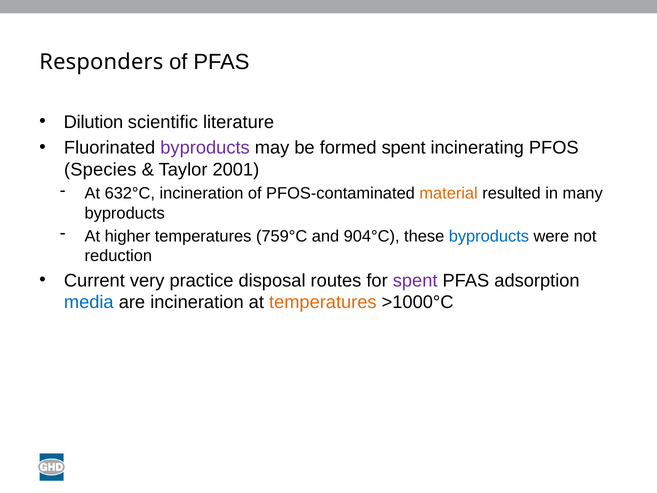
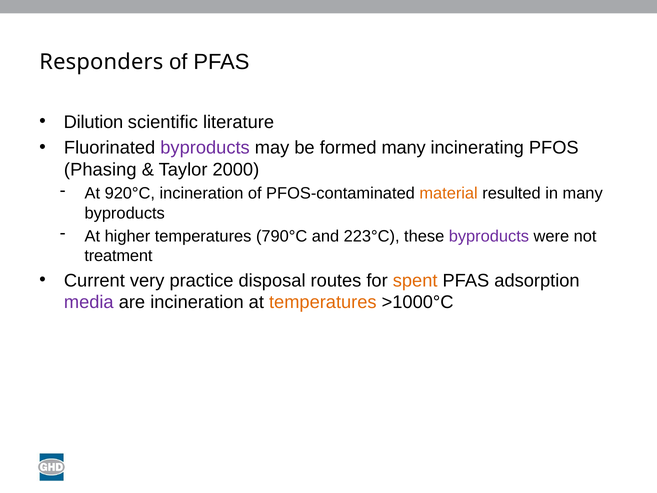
formed spent: spent -> many
Species: Species -> Phasing
2001: 2001 -> 2000
632°C: 632°C -> 920°C
759°C: 759°C -> 790°C
904°C: 904°C -> 223°C
byproducts at (489, 236) colour: blue -> purple
reduction: reduction -> treatment
spent at (415, 280) colour: purple -> orange
media colour: blue -> purple
